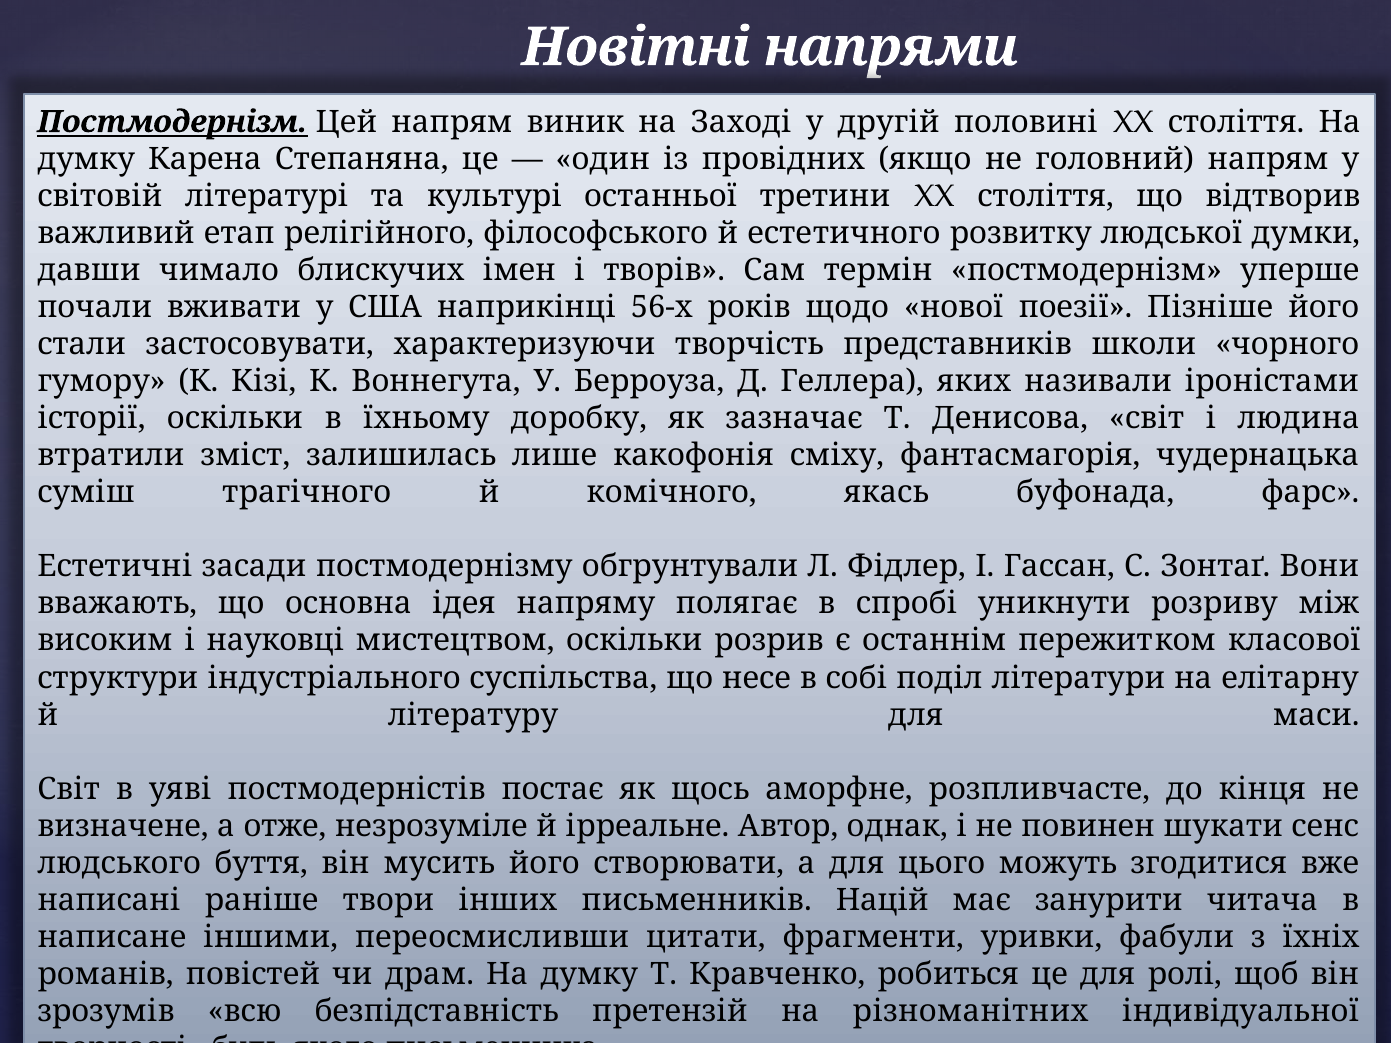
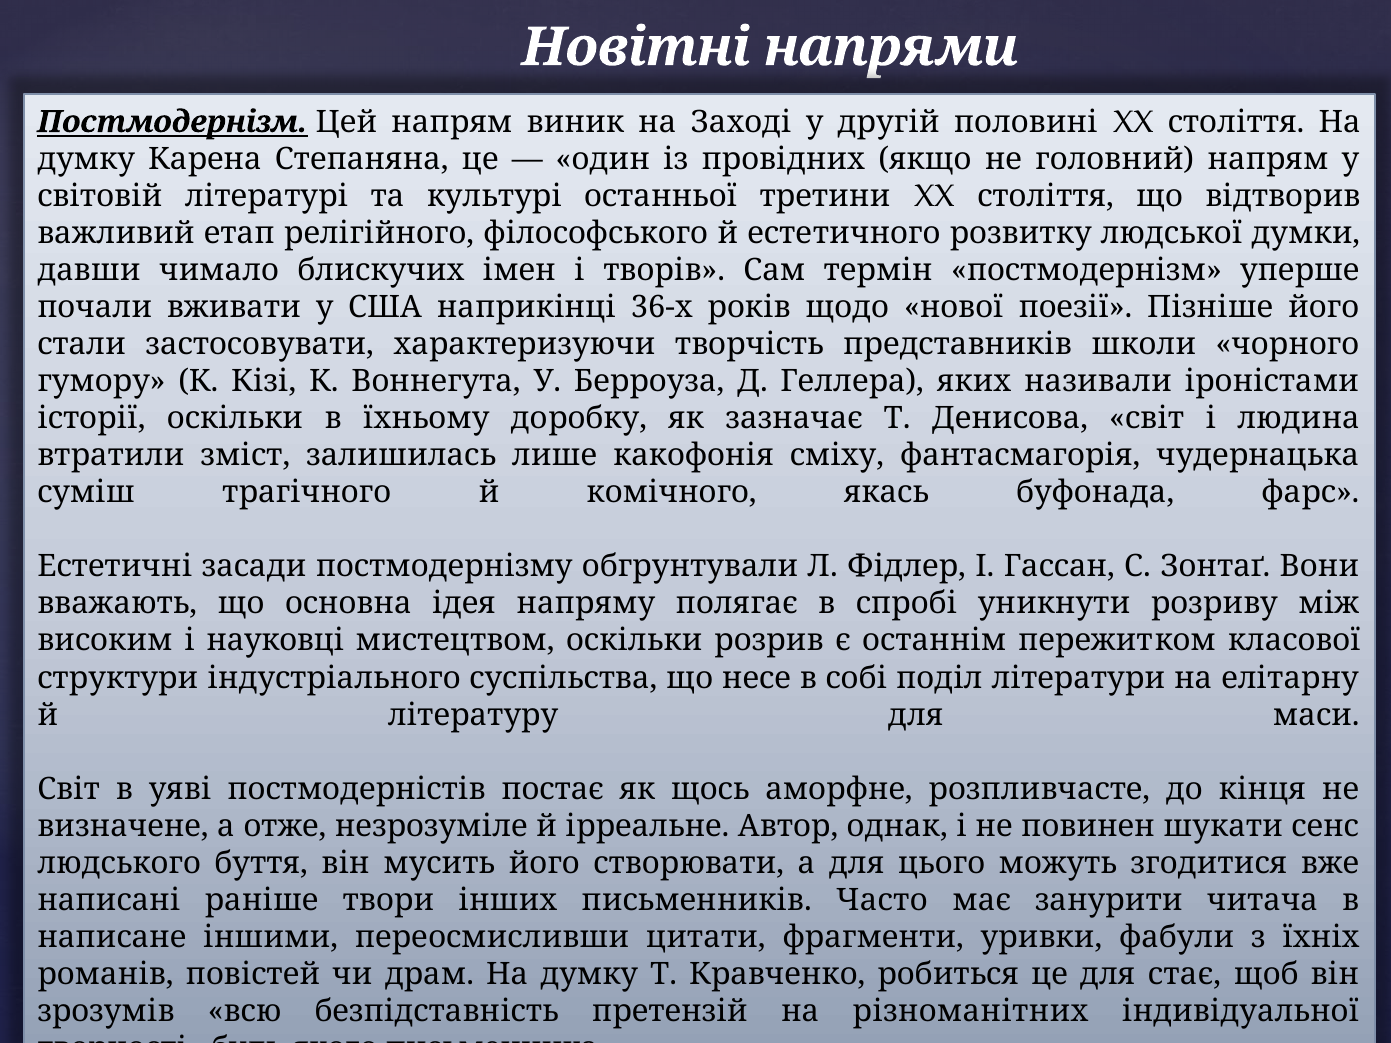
56-х: 56-х -> 36-х
Націй: Націй -> Часто
ролі: ролі -> стає
